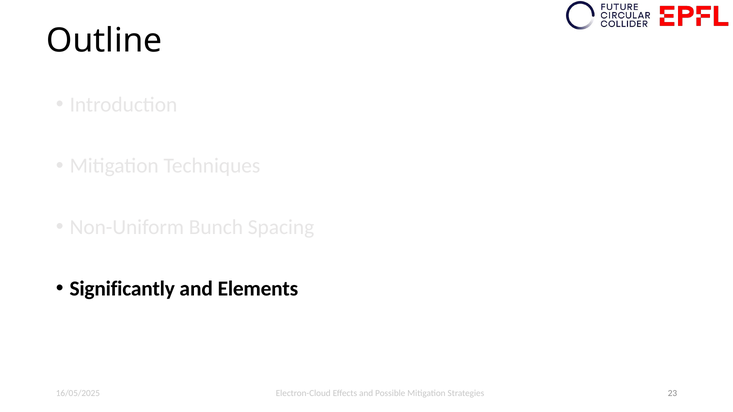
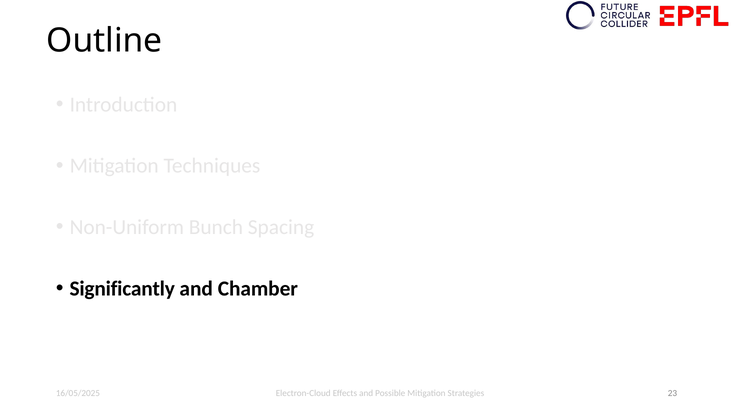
Elements: Elements -> Chamber
